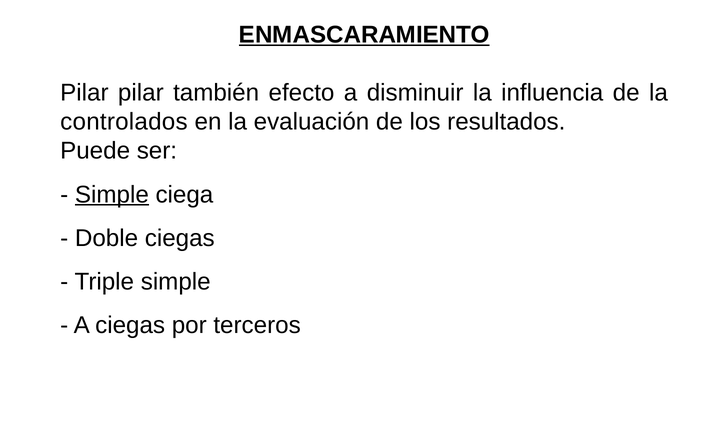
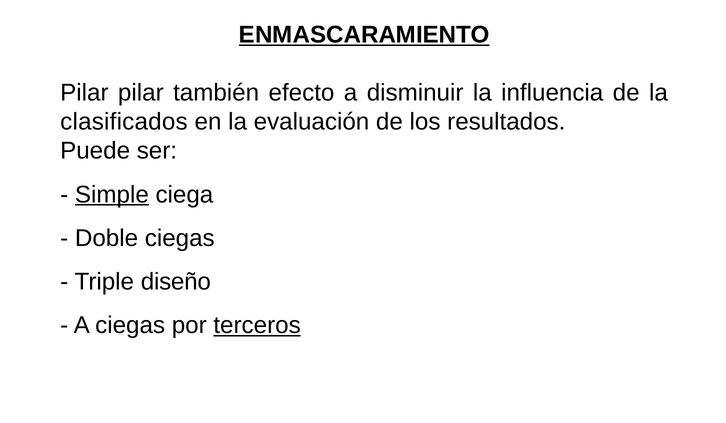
controlados: controlados -> clasificados
Triple simple: simple -> diseño
terceros underline: none -> present
